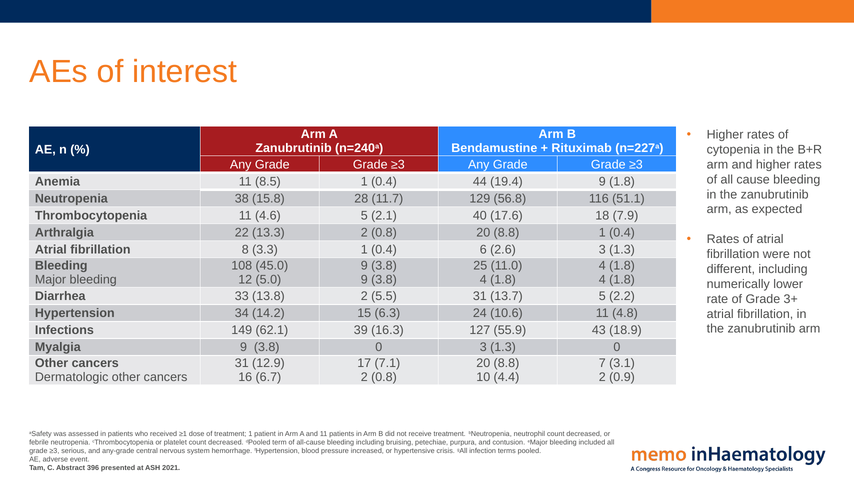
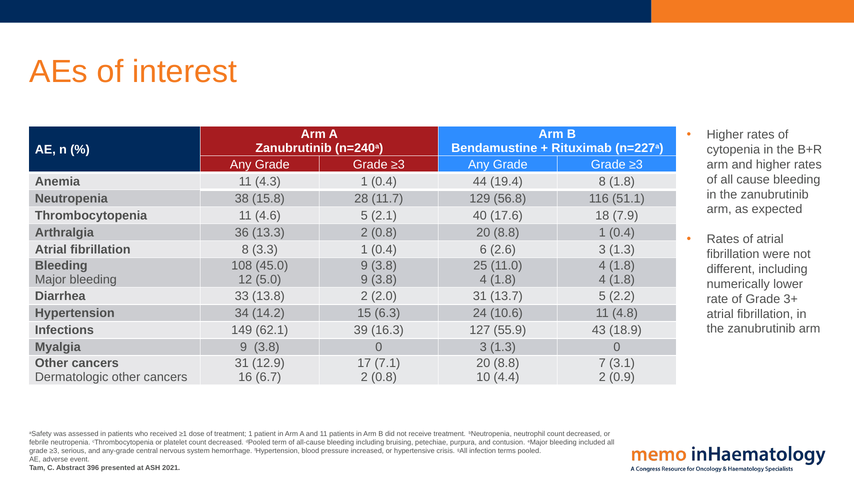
8.5: 8.5 -> 4.3
19.4 9: 9 -> 8
22: 22 -> 36
5.5: 5.5 -> 2.0
